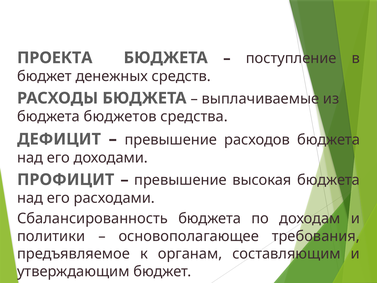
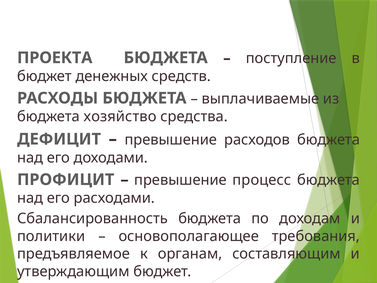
бюджетов: бюджетов -> хозяйство
высокая: высокая -> процесс
